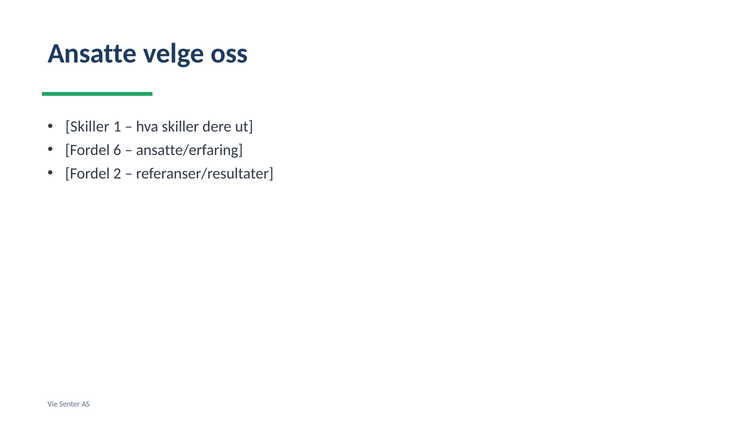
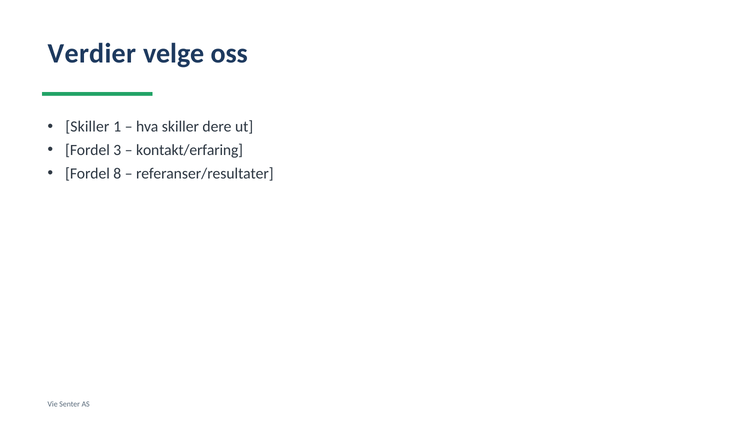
Ansatte: Ansatte -> Verdier
6: 6 -> 3
ansatte/erfaring: ansatte/erfaring -> kontakt/erfaring
2: 2 -> 8
